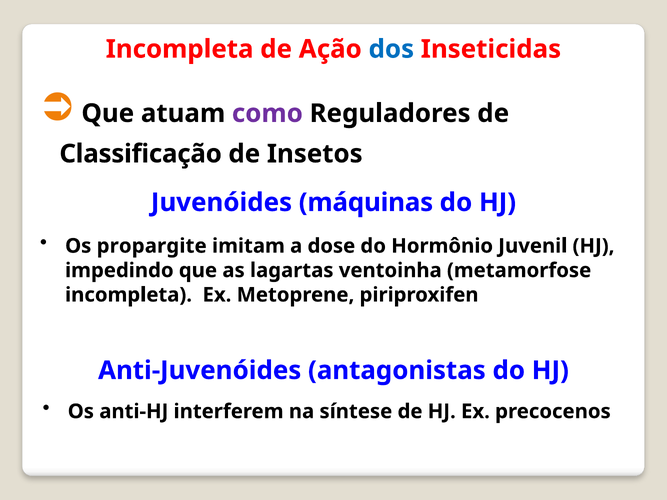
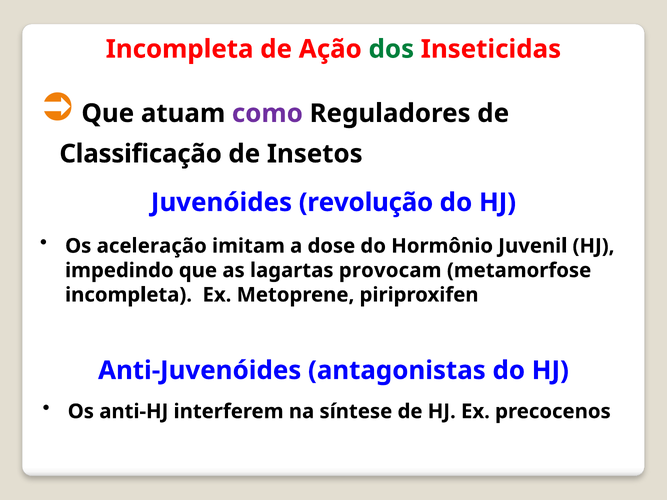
dos colour: blue -> green
máquinas: máquinas -> revolução
propargite: propargite -> aceleração
ventoinha: ventoinha -> provocam
